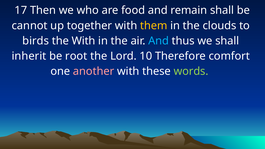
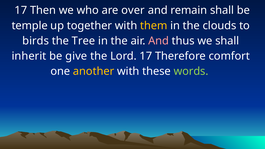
food: food -> over
cannot: cannot -> temple
the With: With -> Tree
And at (159, 41) colour: light blue -> pink
root: root -> give
Lord 10: 10 -> 17
another colour: pink -> yellow
